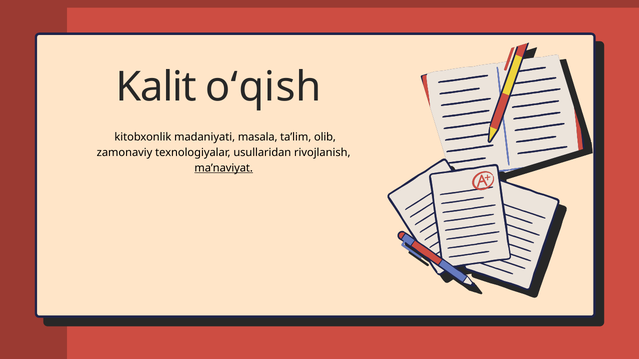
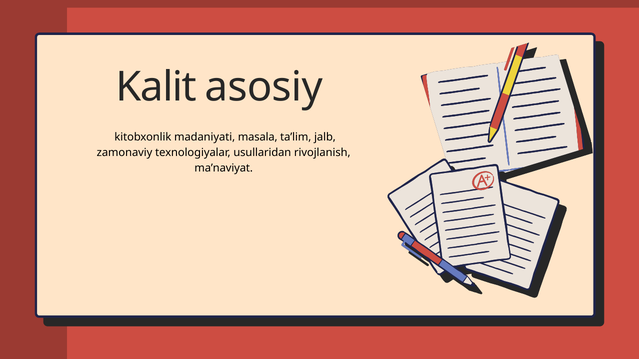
oʻqish: oʻqish -> asosiy
olib: olib -> jalb
ma’naviyat underline: present -> none
